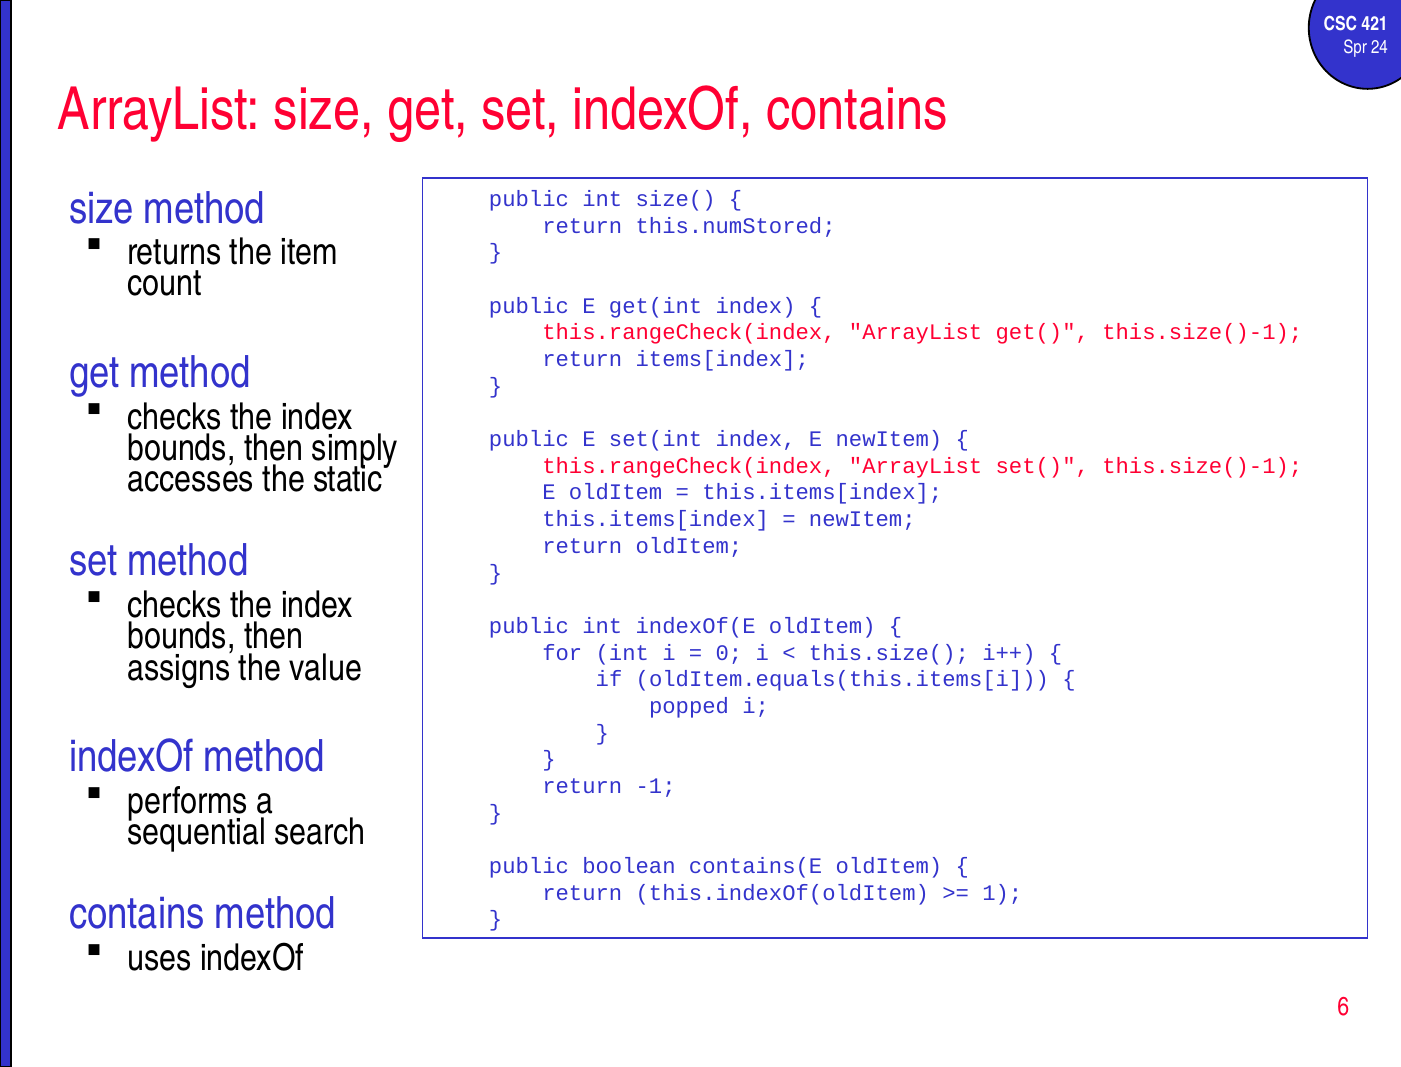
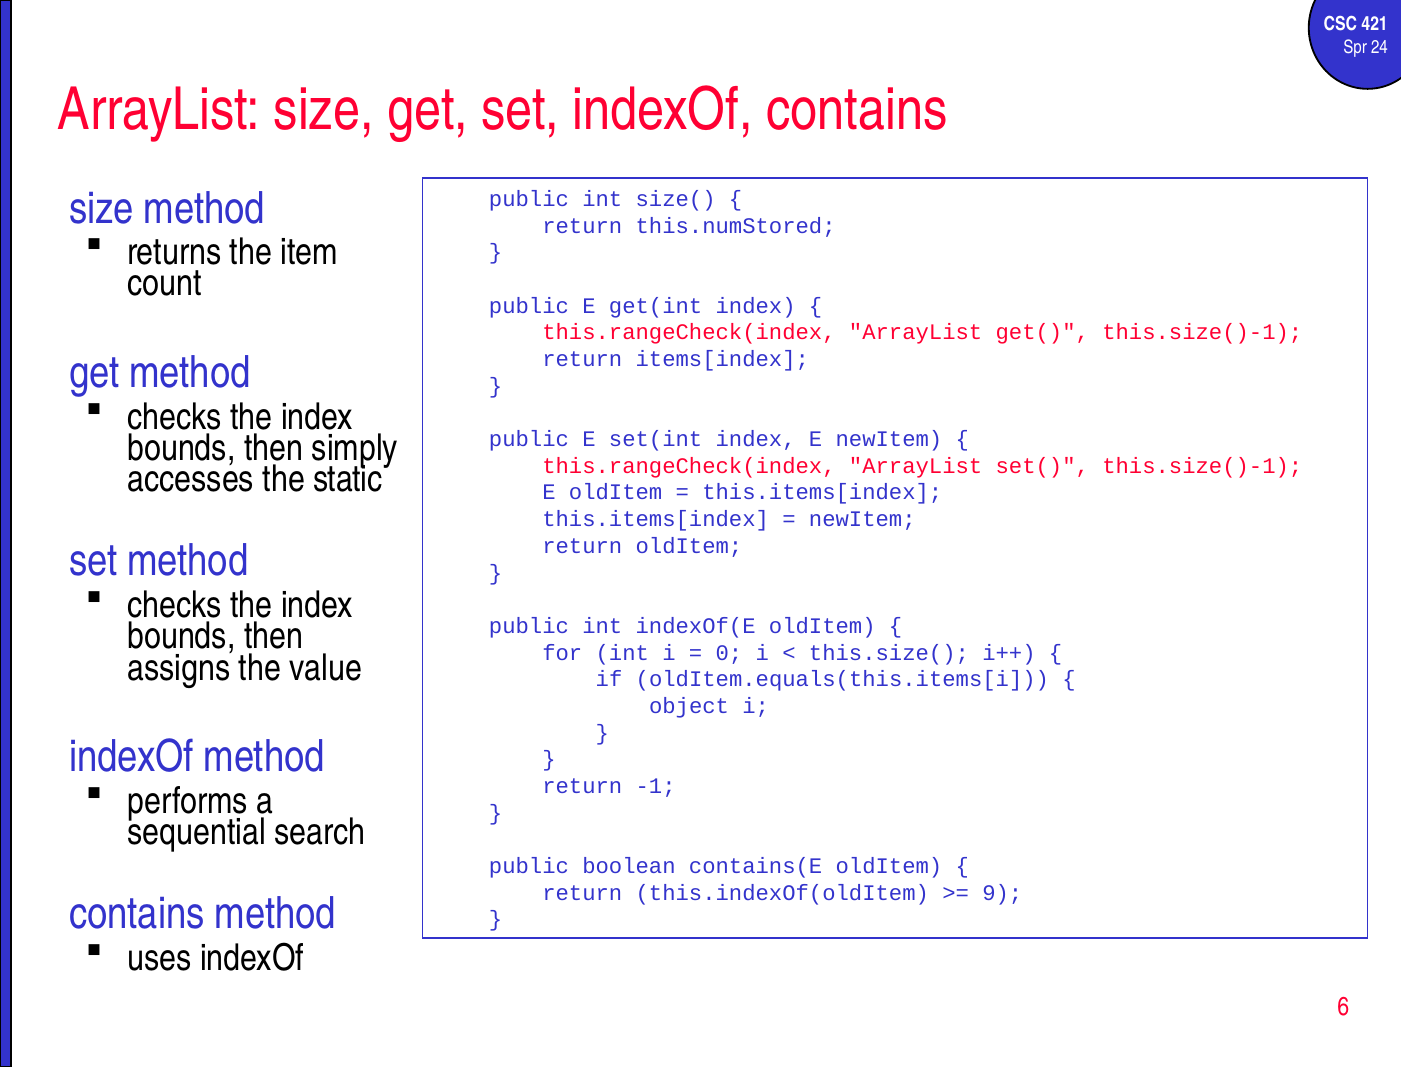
popped: popped -> object
1: 1 -> 9
